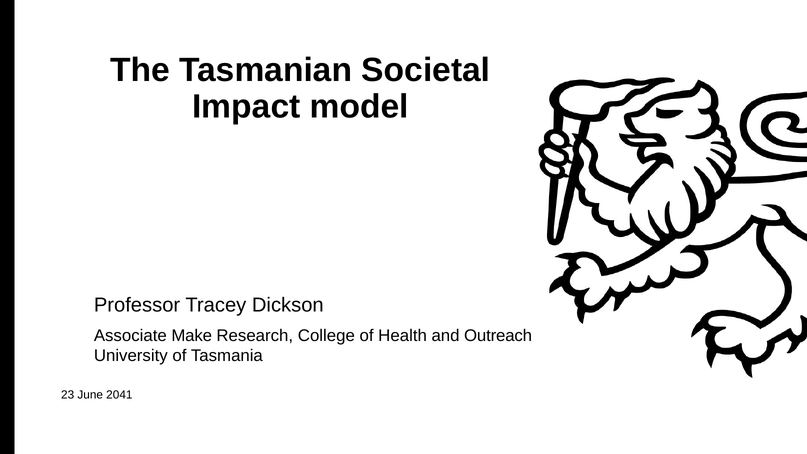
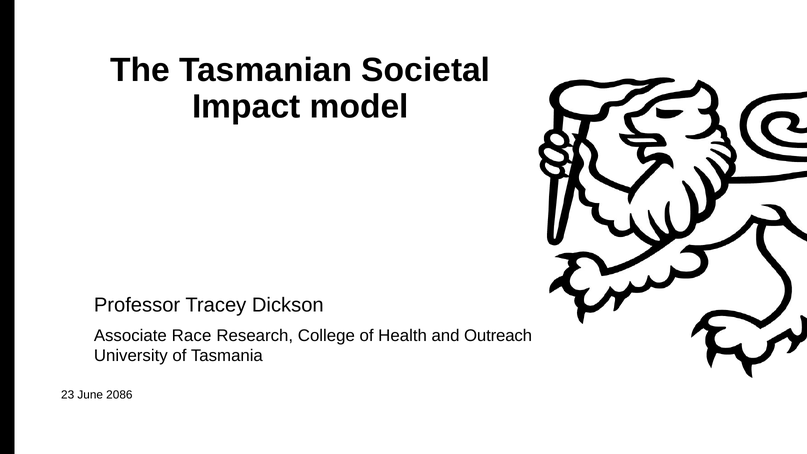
Make: Make -> Race
2041: 2041 -> 2086
